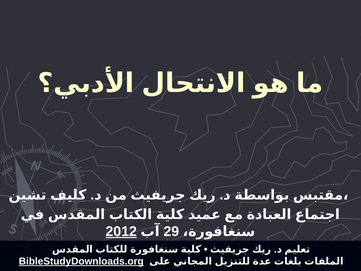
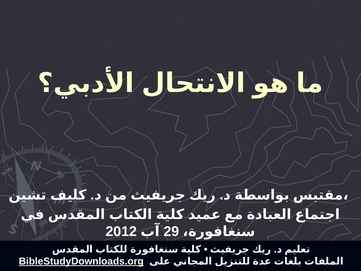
2012 underline: present -> none
